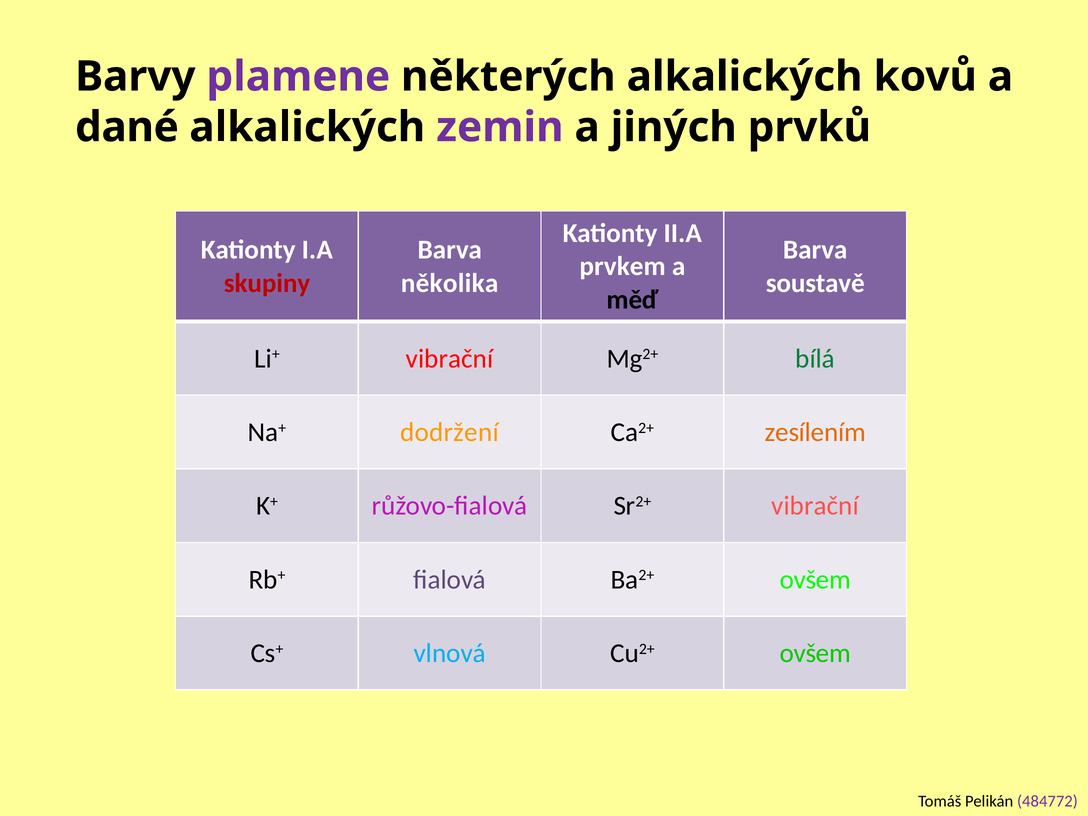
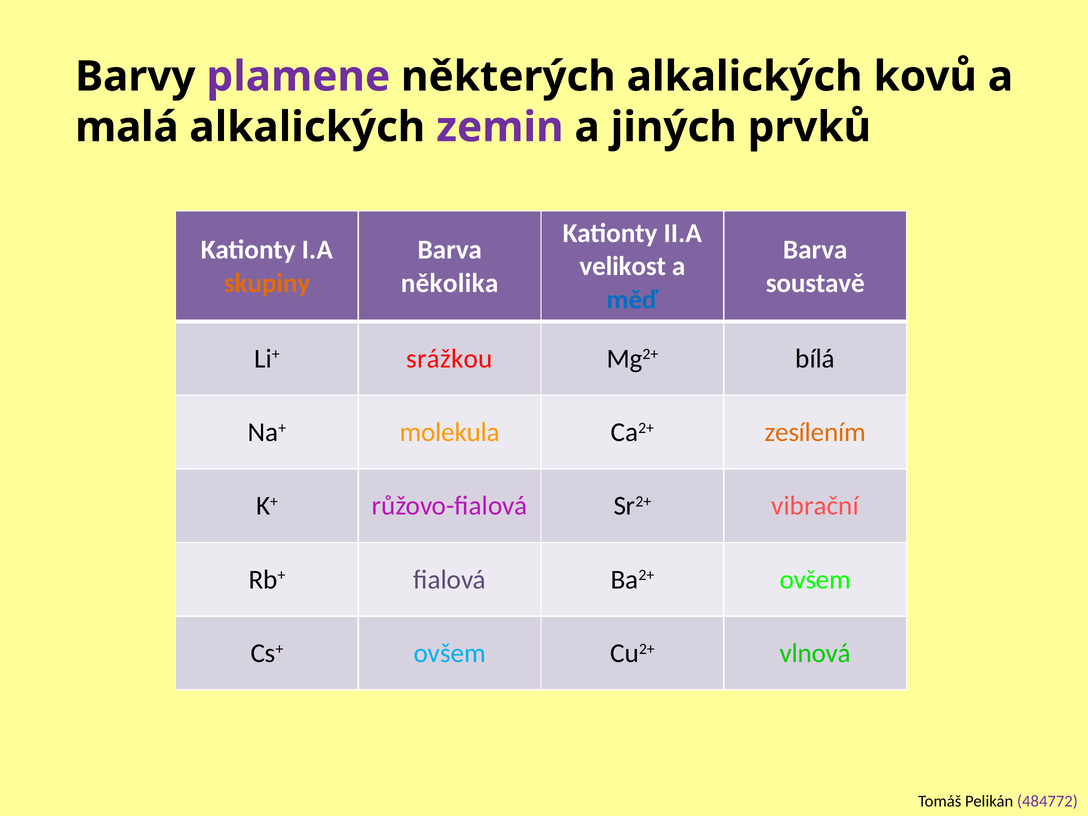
dané: dané -> malá
prvkem: prvkem -> velikost
skupiny colour: red -> orange
měď colour: black -> blue
Li+ vibrační: vibrační -> srážkou
bílá colour: green -> black
dodržení: dodržení -> molekula
Cs+ vlnová: vlnová -> ovšem
Cu2+ ovšem: ovšem -> vlnová
